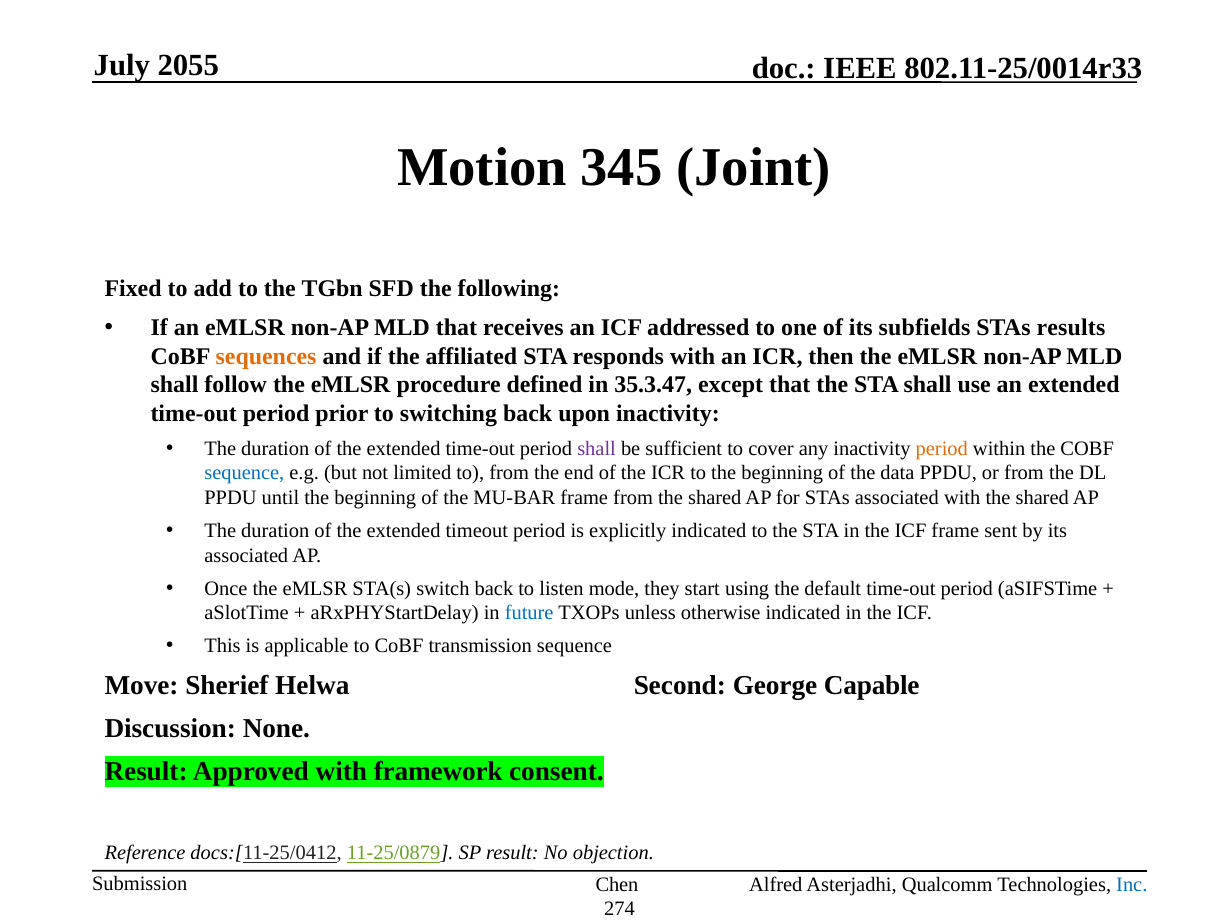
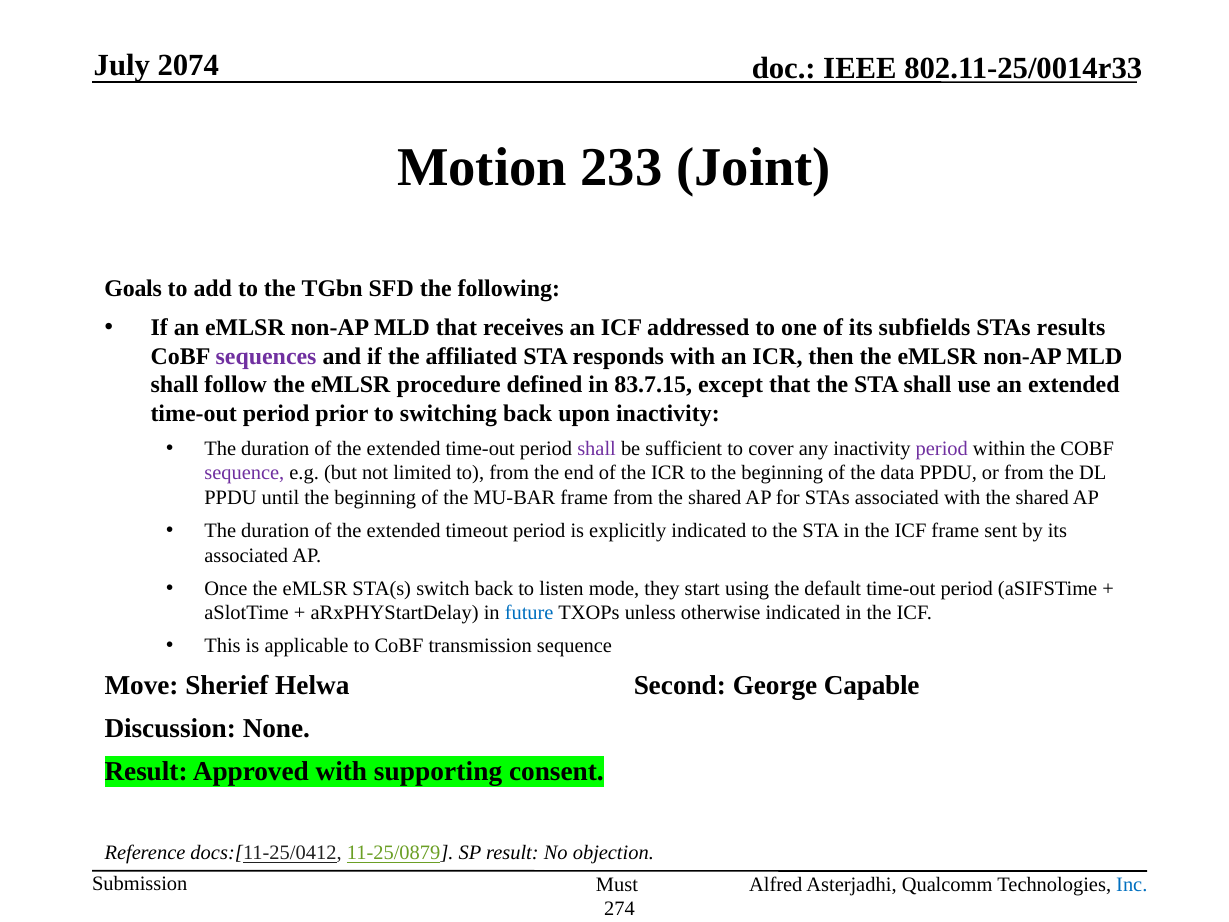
2055: 2055 -> 2074
345: 345 -> 233
Fixed: Fixed -> Goals
sequences colour: orange -> purple
35.3.47: 35.3.47 -> 83.7.15
period at (942, 448) colour: orange -> purple
sequence at (244, 473) colour: blue -> purple
framework: framework -> supporting
Chen: Chen -> Must
